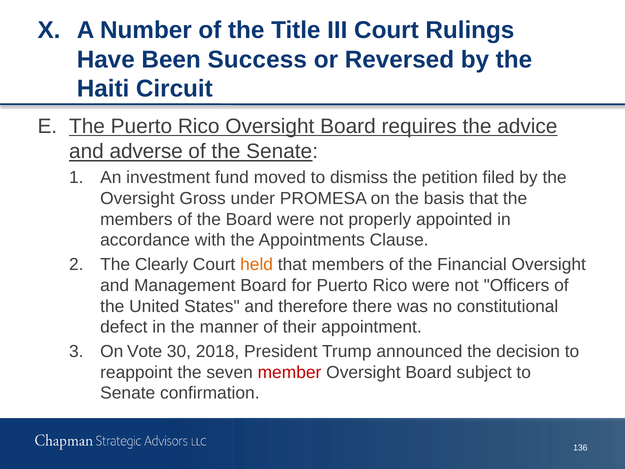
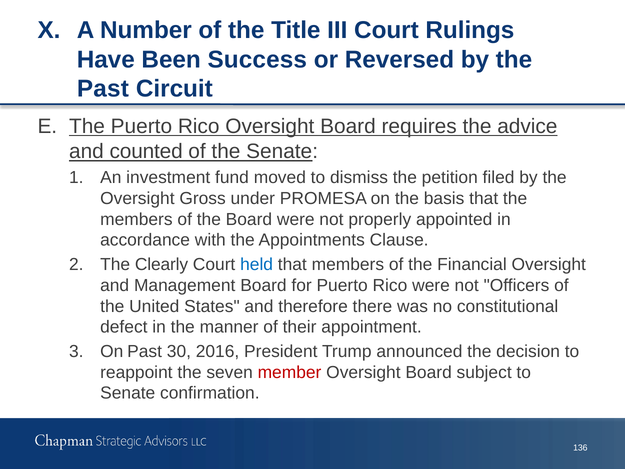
Haiti at (103, 89): Haiti -> Past
adverse: adverse -> counted
held colour: orange -> blue
On Vote: Vote -> Past
2018: 2018 -> 2016
